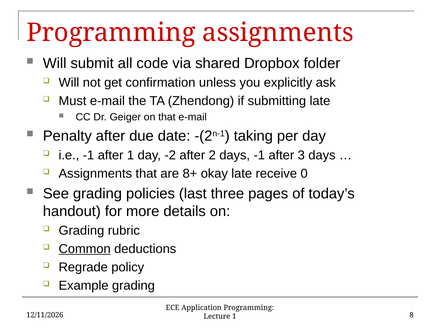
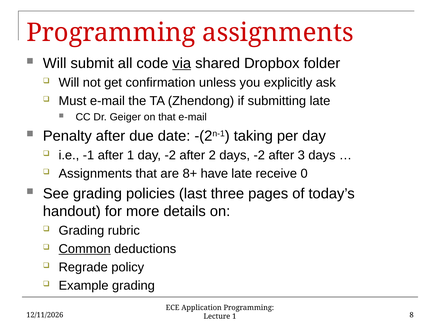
via underline: none -> present
days -1: -1 -> -2
okay: okay -> have
